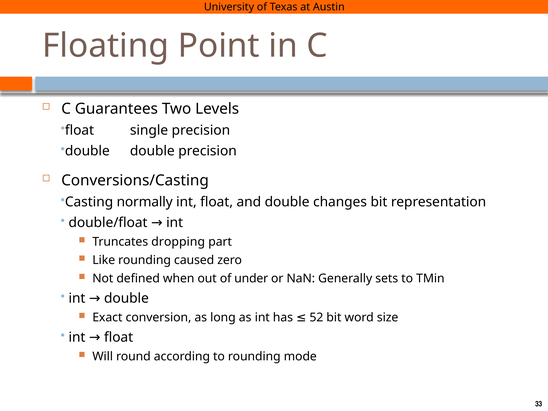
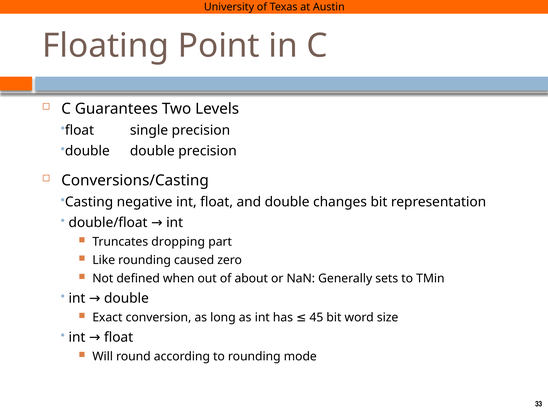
normally: normally -> negative
under: under -> about
52: 52 -> 45
